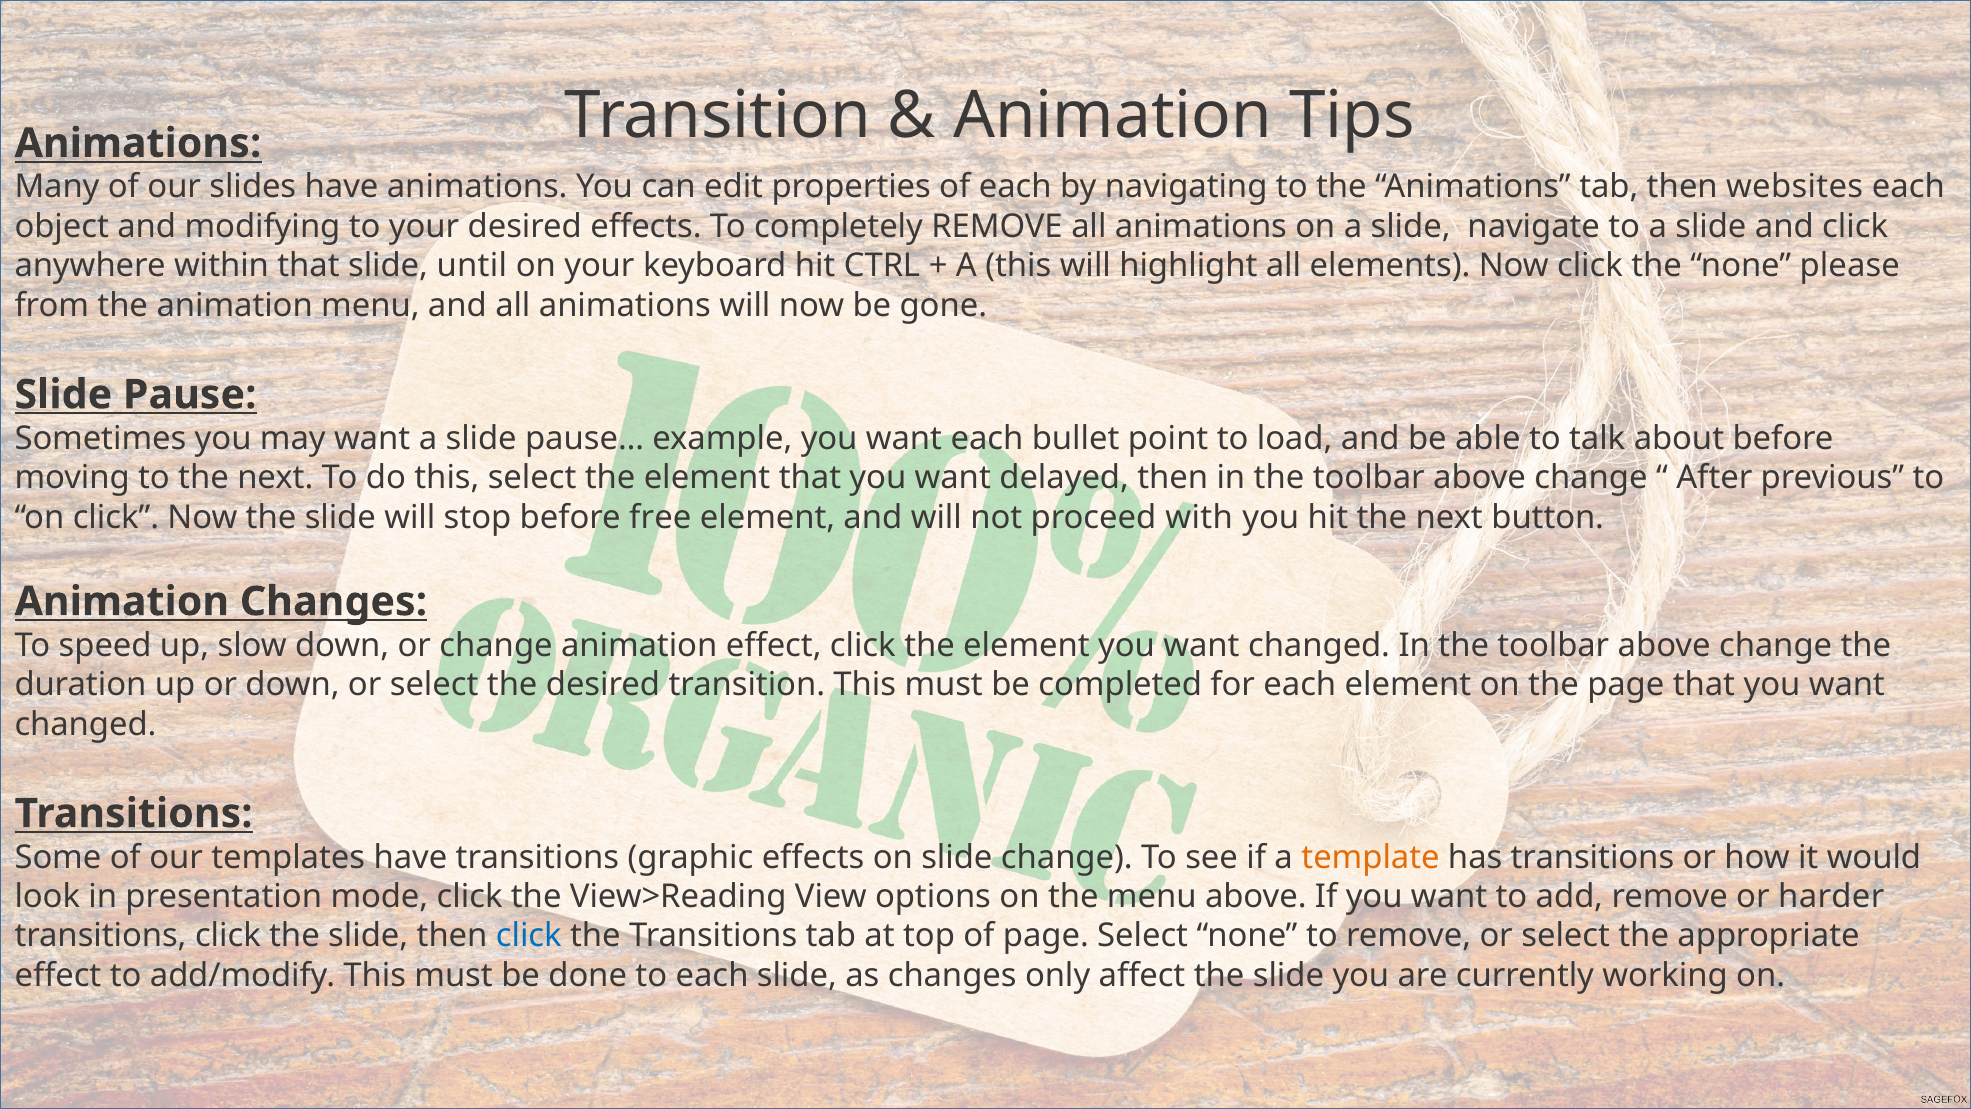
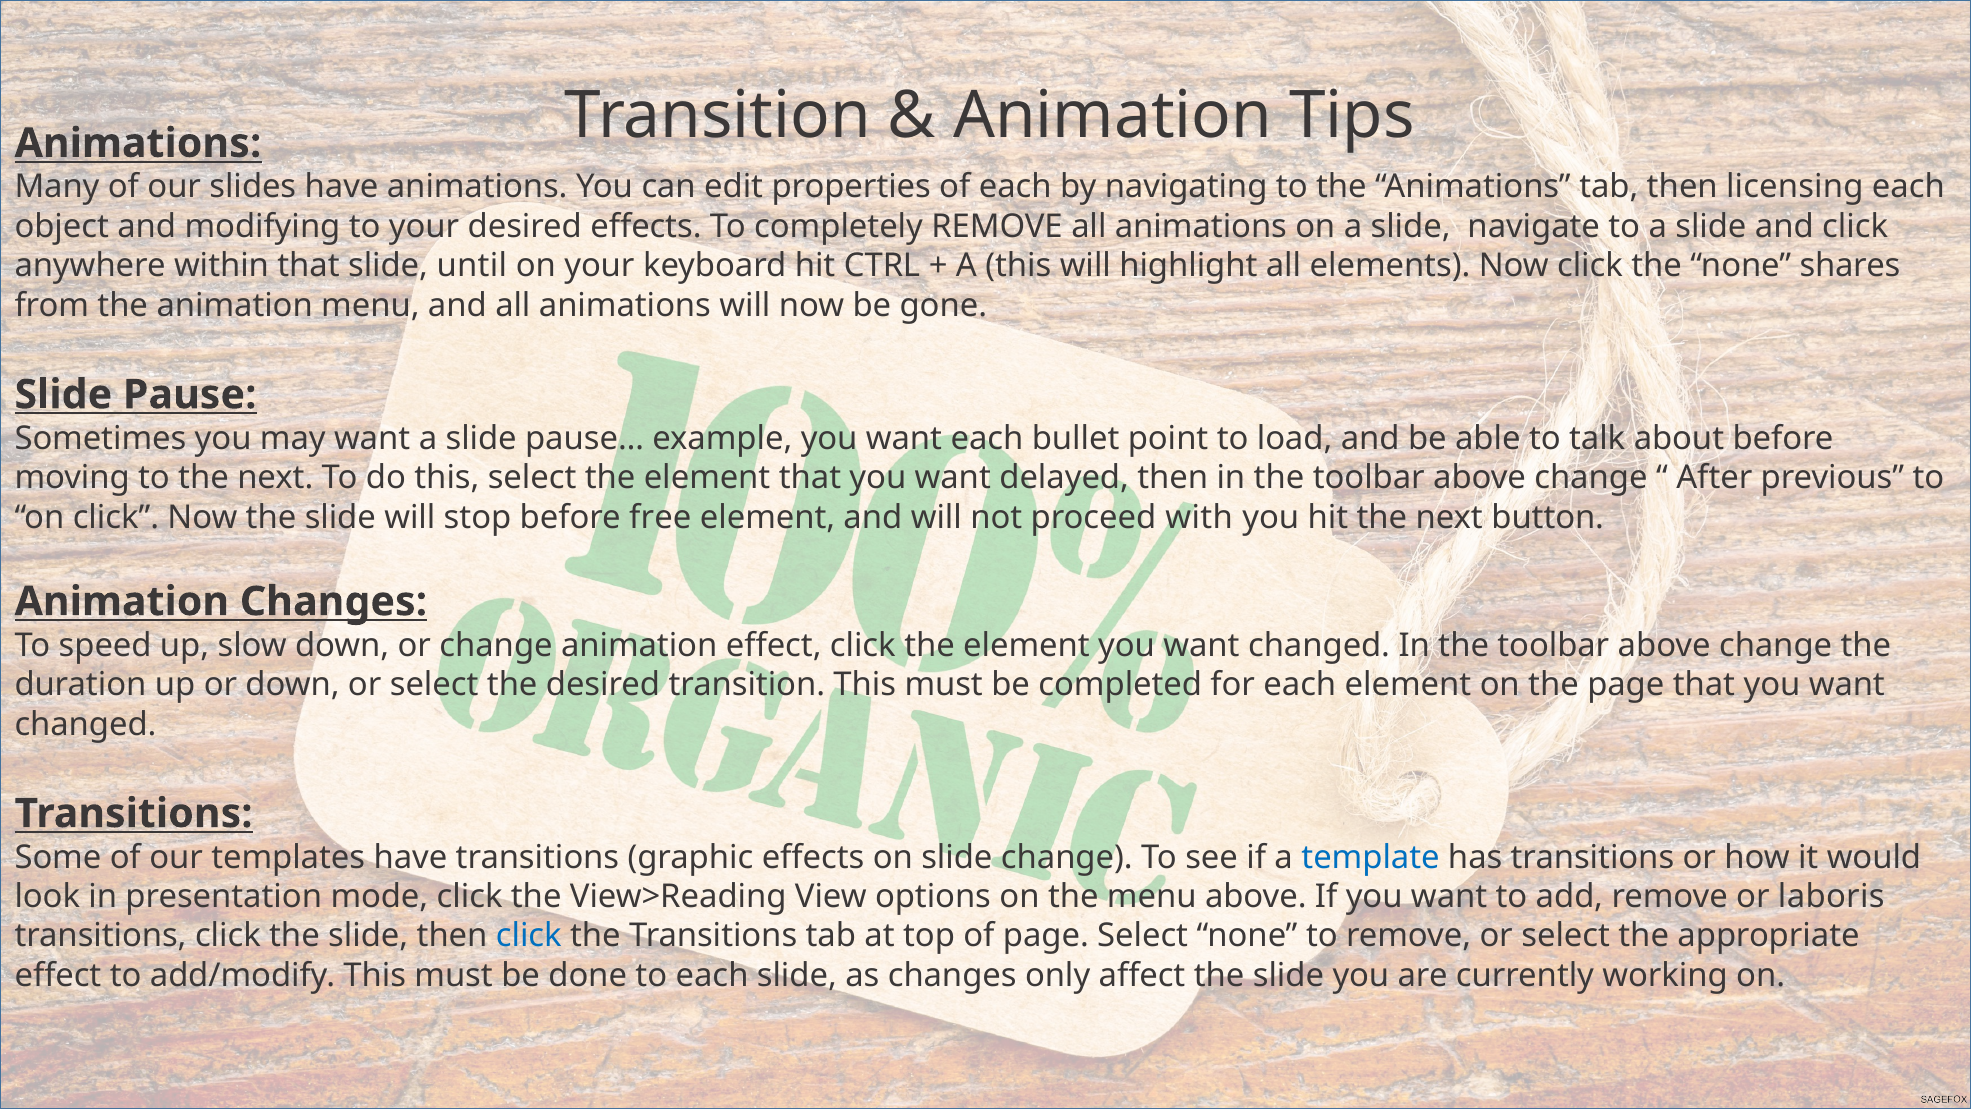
websites: websites -> licensing
please: please -> shares
template colour: orange -> blue
harder: harder -> laboris
